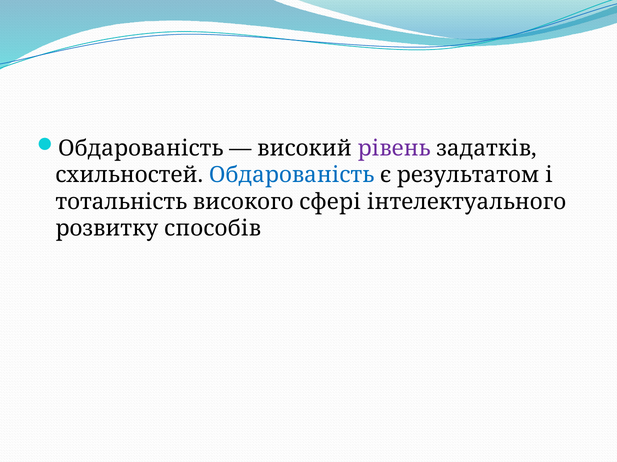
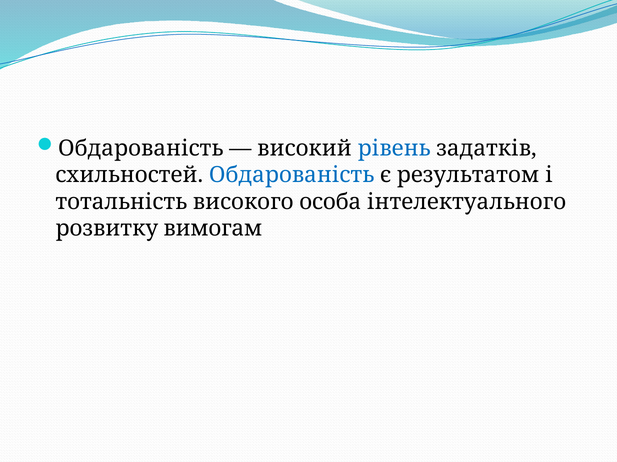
рівень colour: purple -> blue
сфері: сфері -> особа
способів: способів -> вимогам
